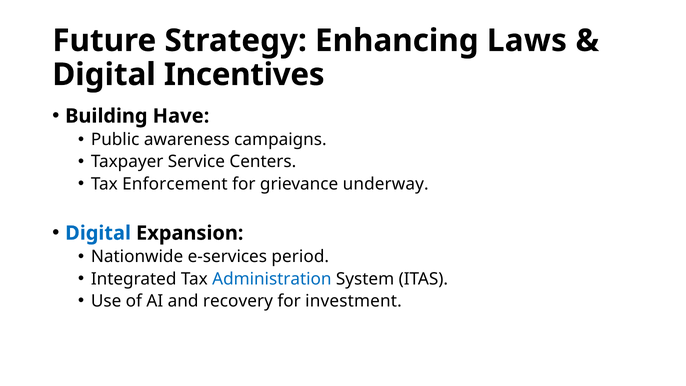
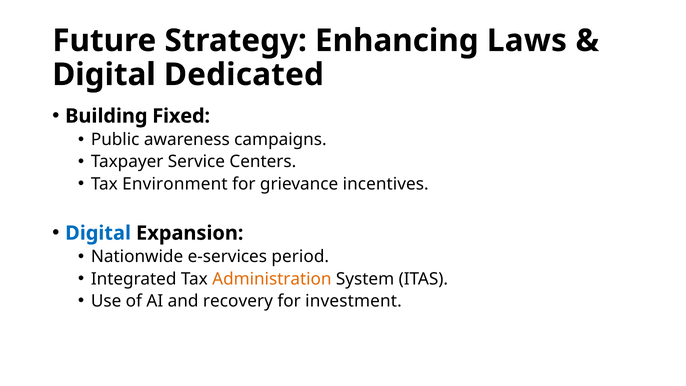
Incentives: Incentives -> Dedicated
Have: Have -> Fixed
Enforcement: Enforcement -> Environment
underway: underway -> incentives
Administration colour: blue -> orange
